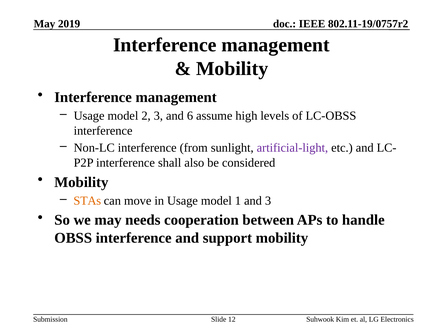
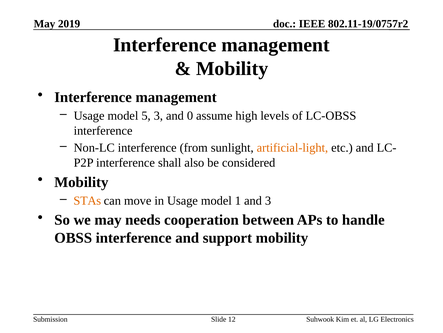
2: 2 -> 5
6: 6 -> 0
artificial-light colour: purple -> orange
